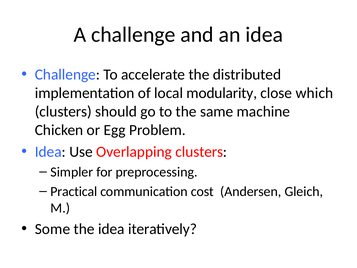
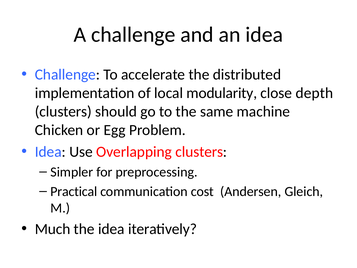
which: which -> depth
Some: Some -> Much
